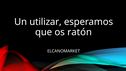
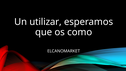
ratón: ratón -> como
